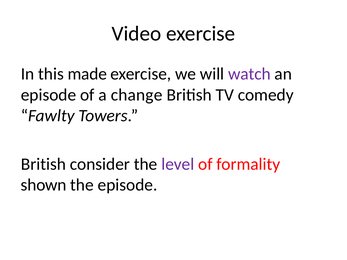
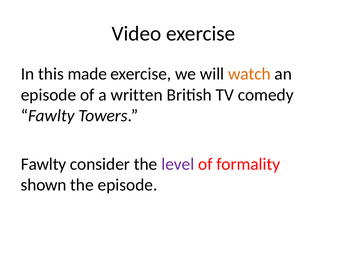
watch colour: purple -> orange
change: change -> written
British at (43, 164): British -> Fawlty
